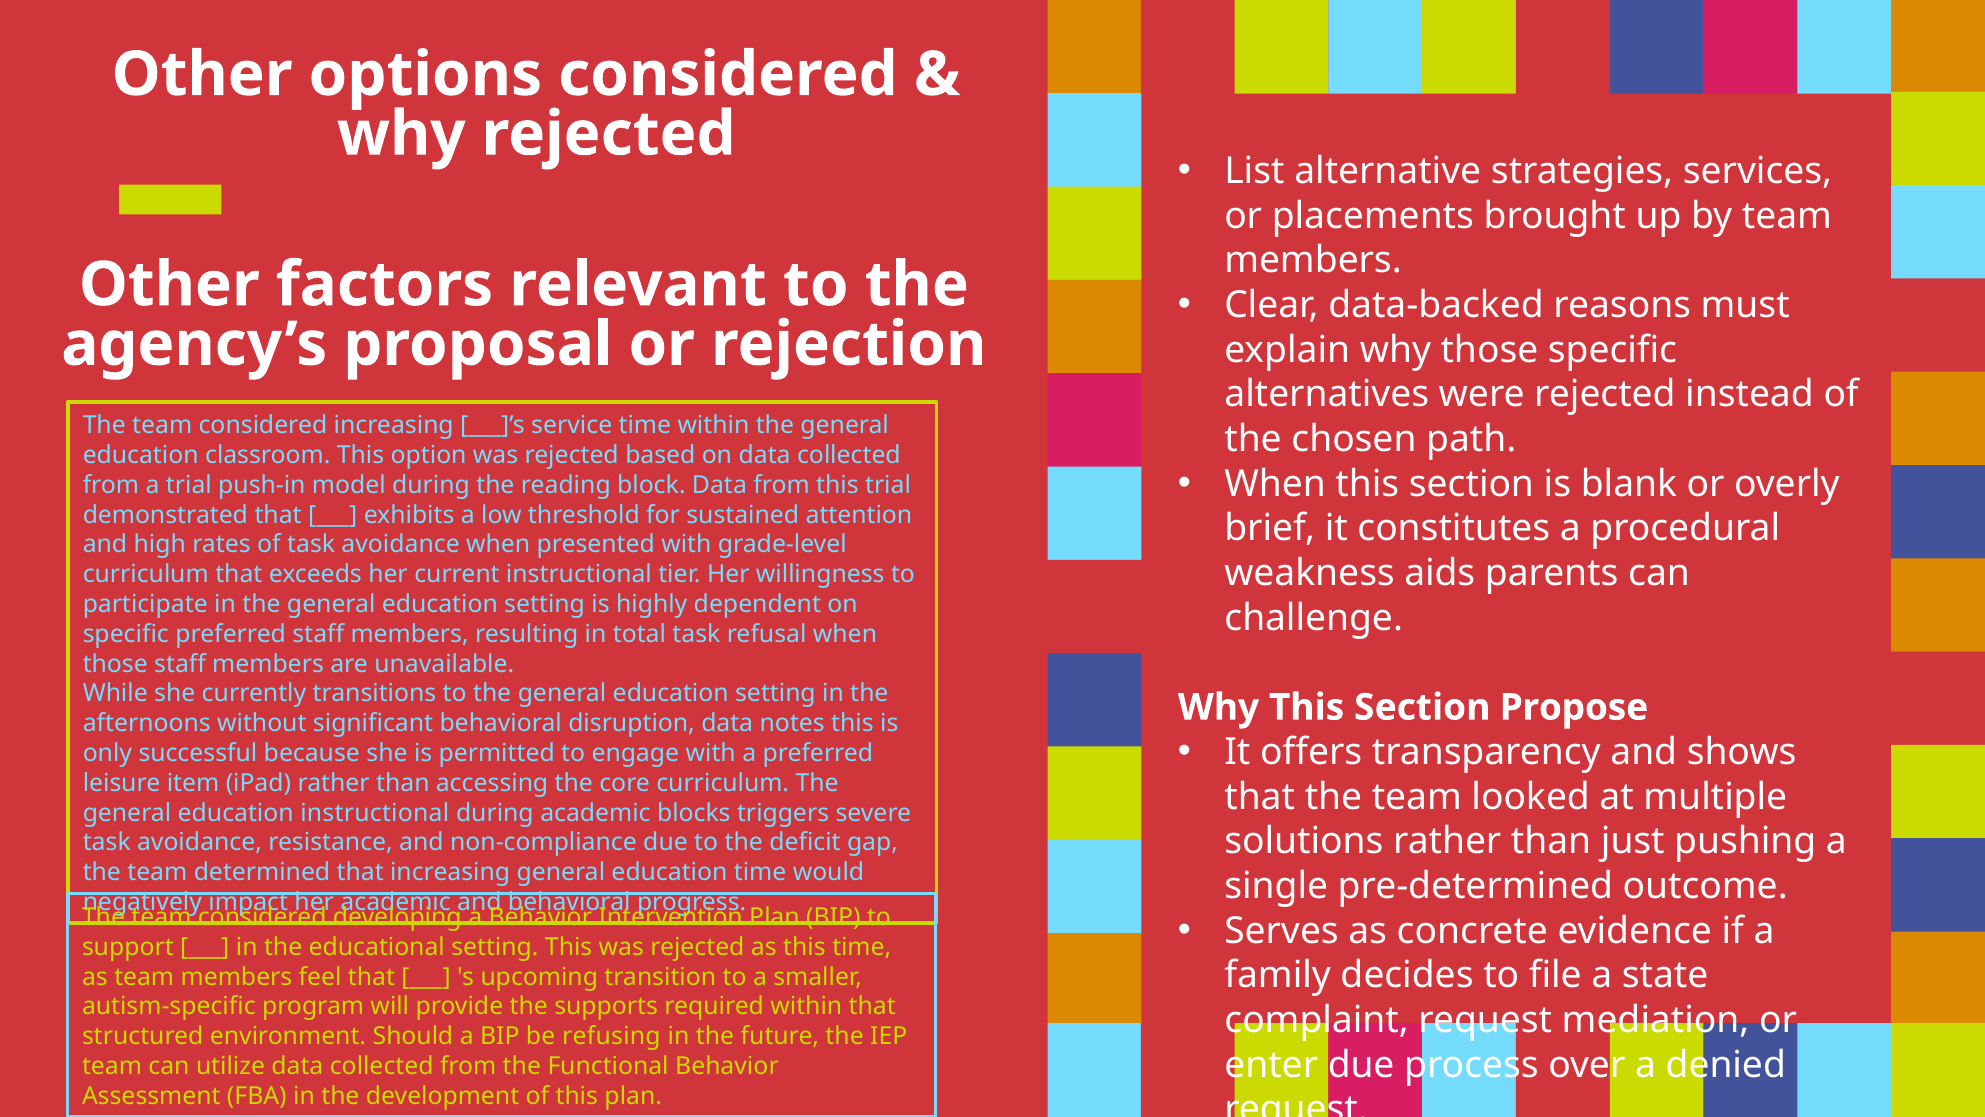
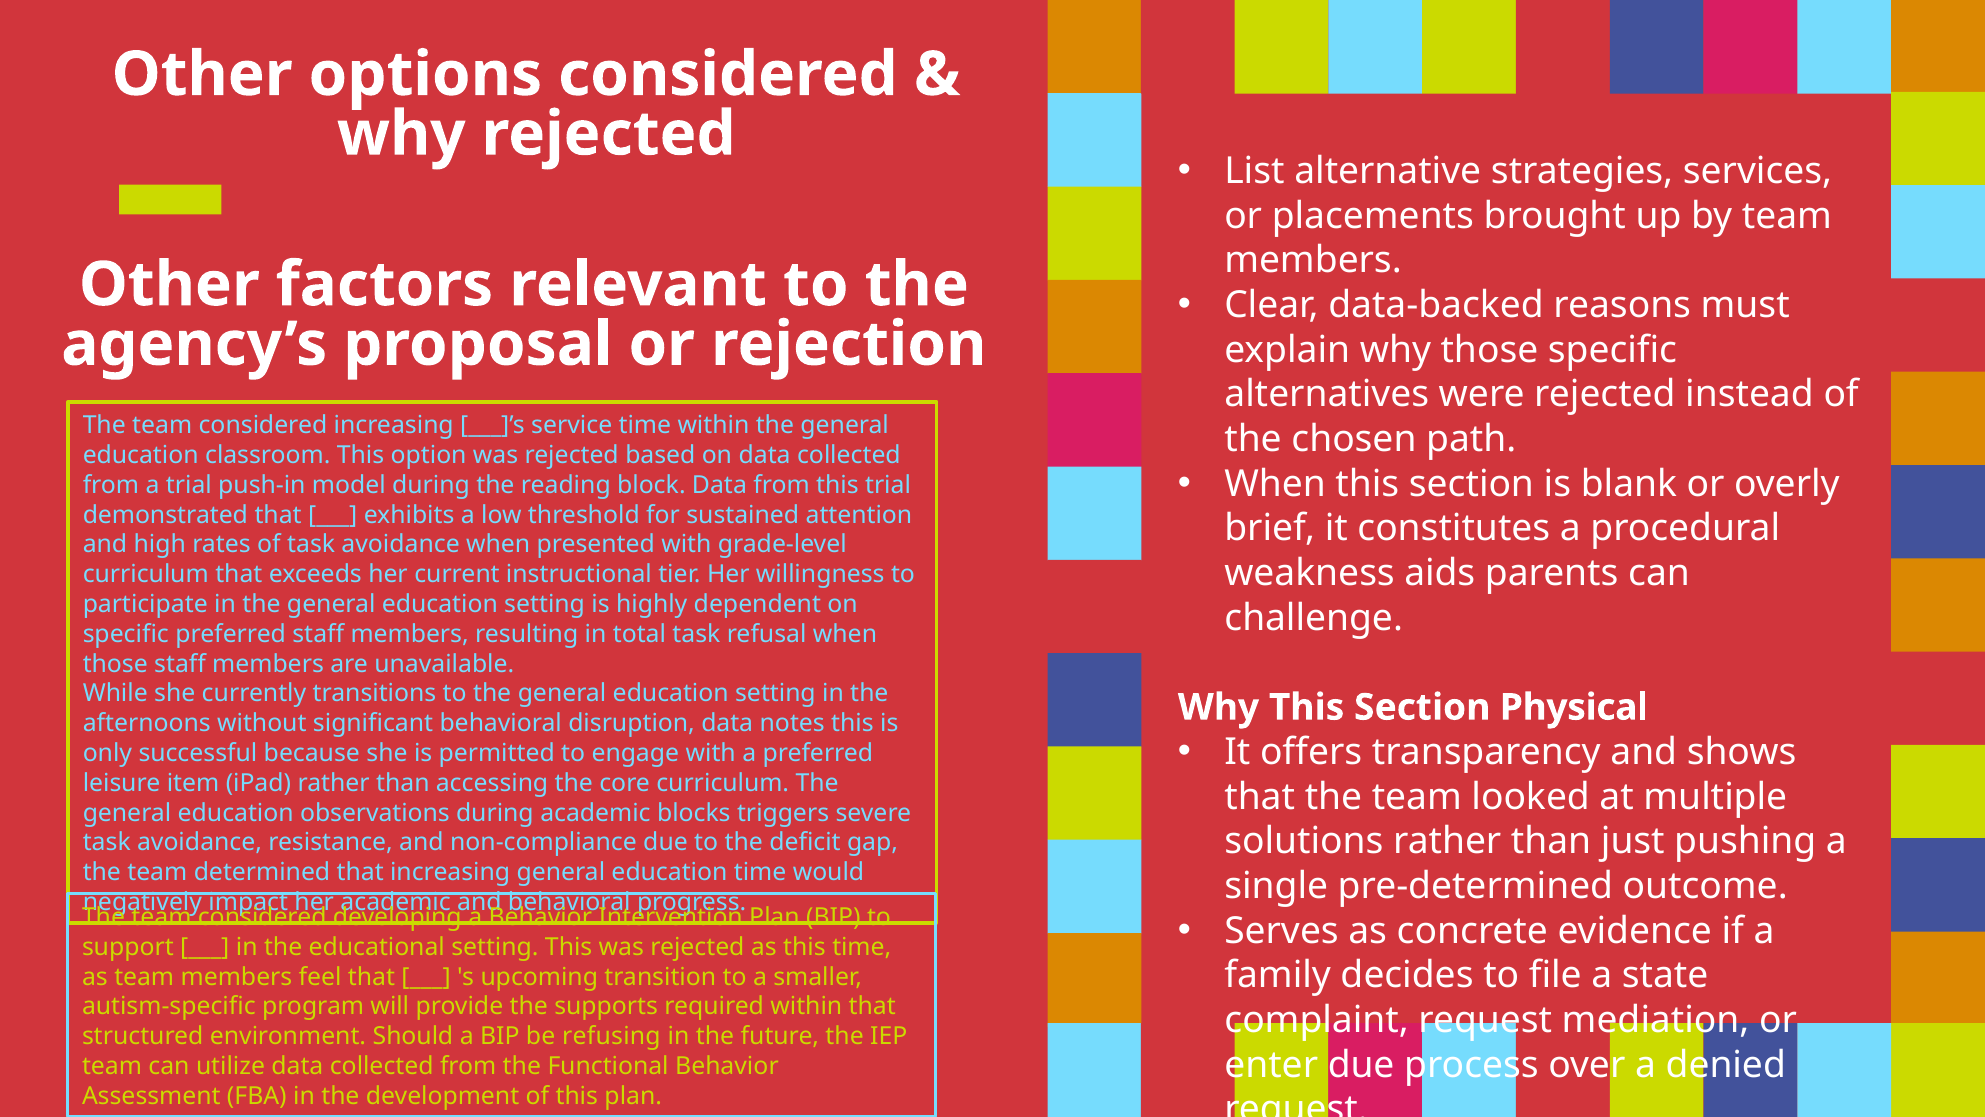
Propose: Propose -> Physical
education instructional: instructional -> observations
